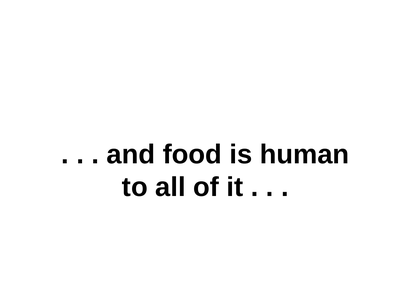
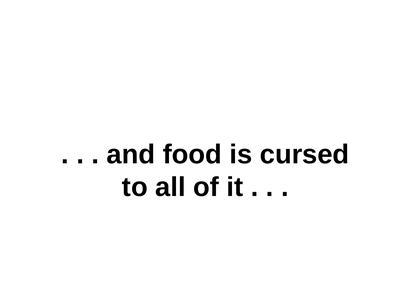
human: human -> cursed
